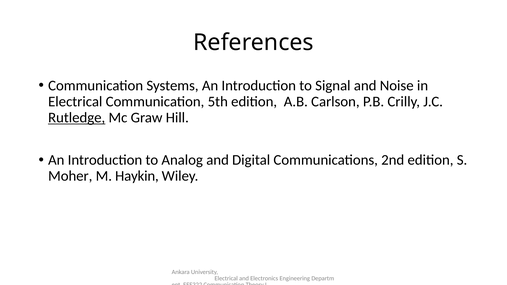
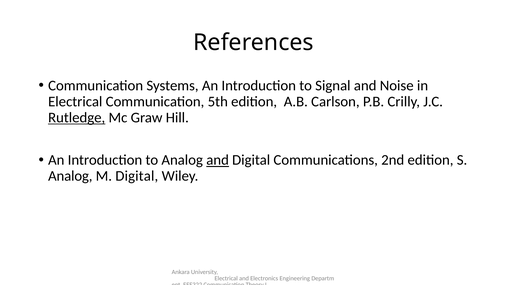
and at (218, 160) underline: none -> present
Moher at (70, 176): Moher -> Analog
M Haykin: Haykin -> Digital
